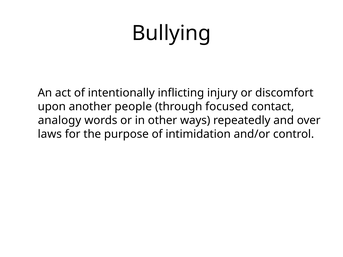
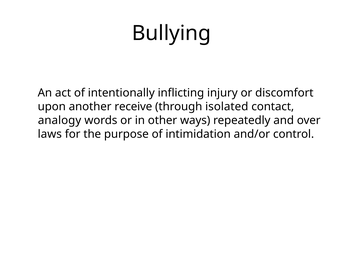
people: people -> receive
focused: focused -> isolated
